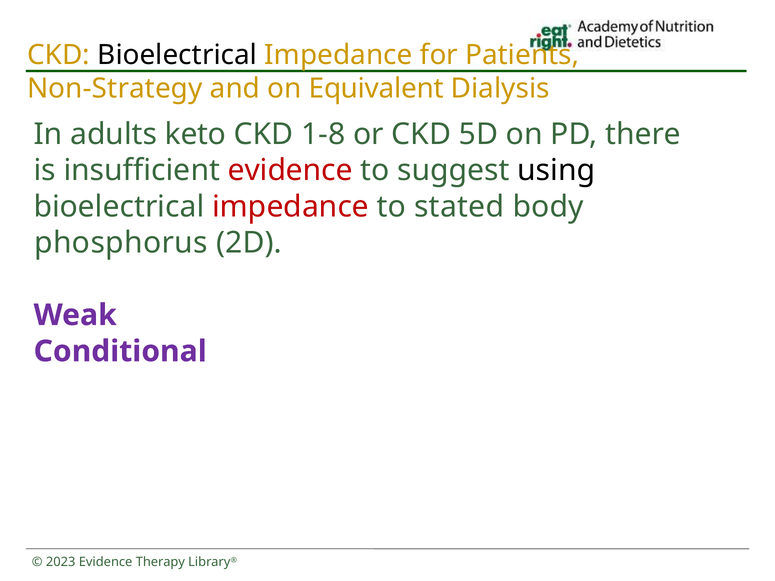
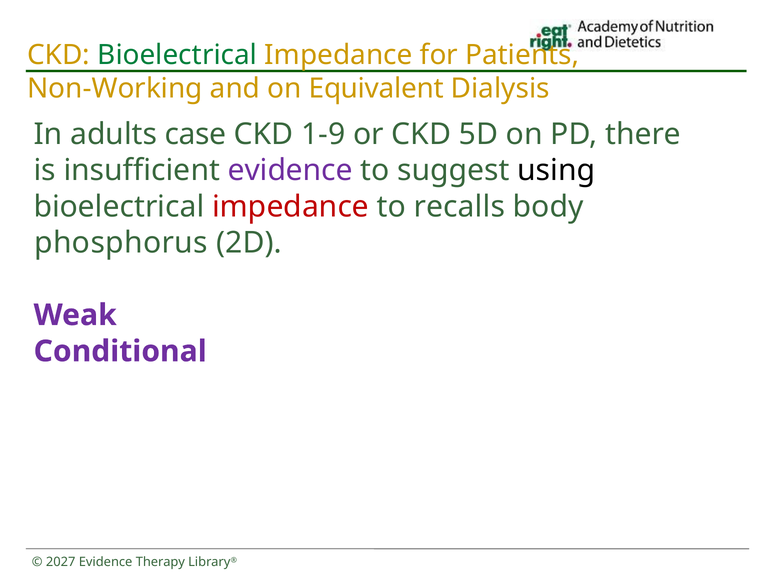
Bioelectrical at (177, 55) colour: black -> green
Non-Strategy: Non-Strategy -> Non-Working
keto: keto -> case
1-8: 1-8 -> 1-9
evidence at (290, 171) colour: red -> purple
stated: stated -> recalls
2023: 2023 -> 2027
